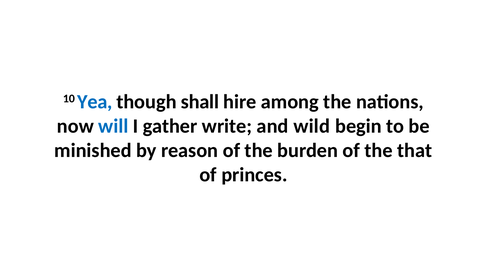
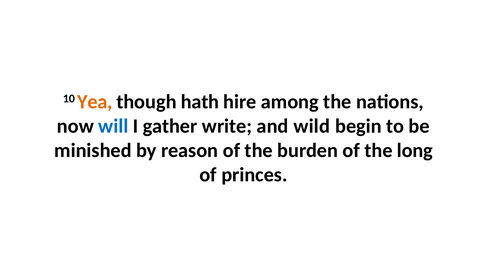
Yea colour: blue -> orange
shall: shall -> hath
that: that -> long
